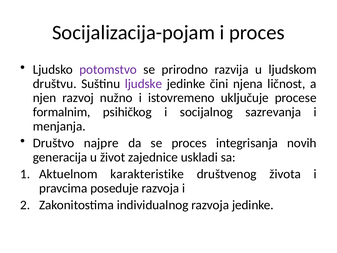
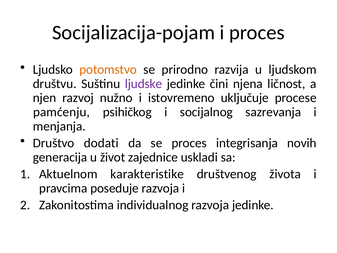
potomstvo colour: purple -> orange
formalnim: formalnim -> pamćenju
najpre: najpre -> dodati
